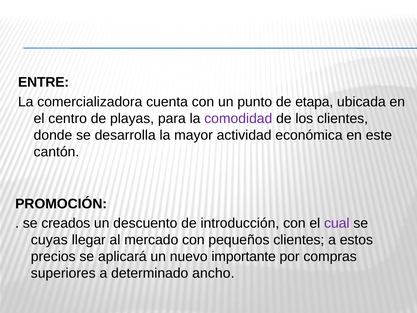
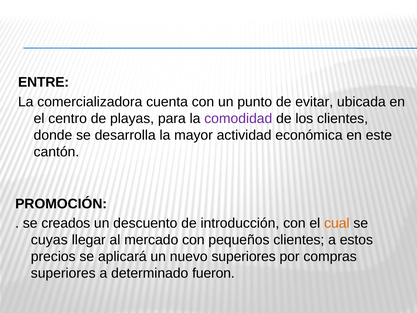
etapa: etapa -> evitar
cual colour: purple -> orange
nuevo importante: importante -> superiores
ancho: ancho -> fueron
